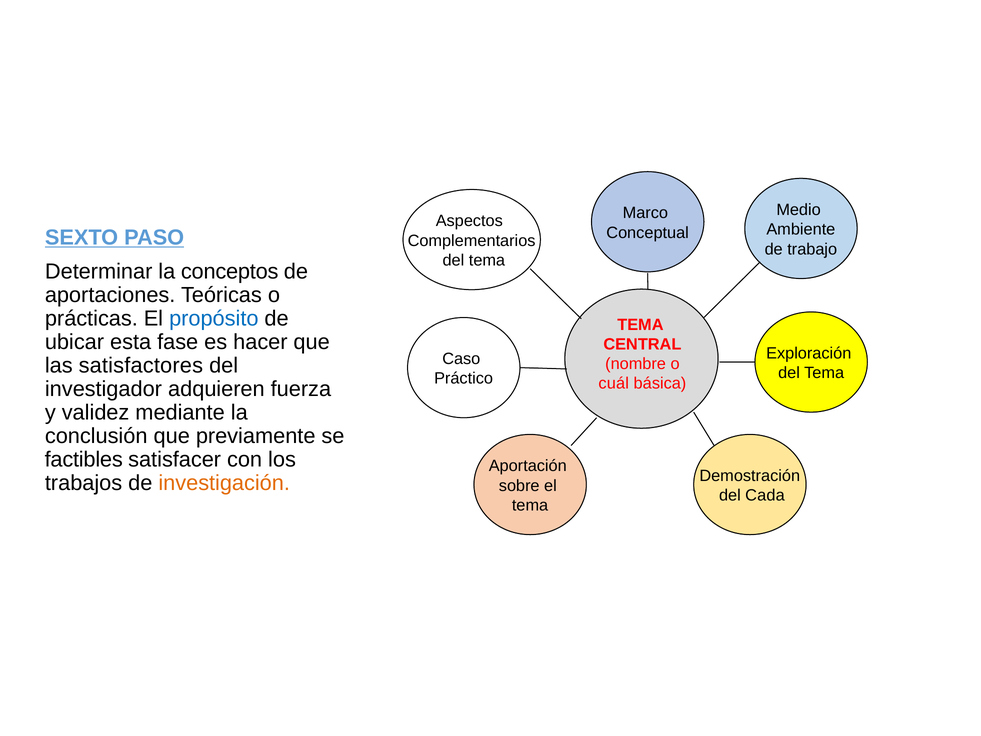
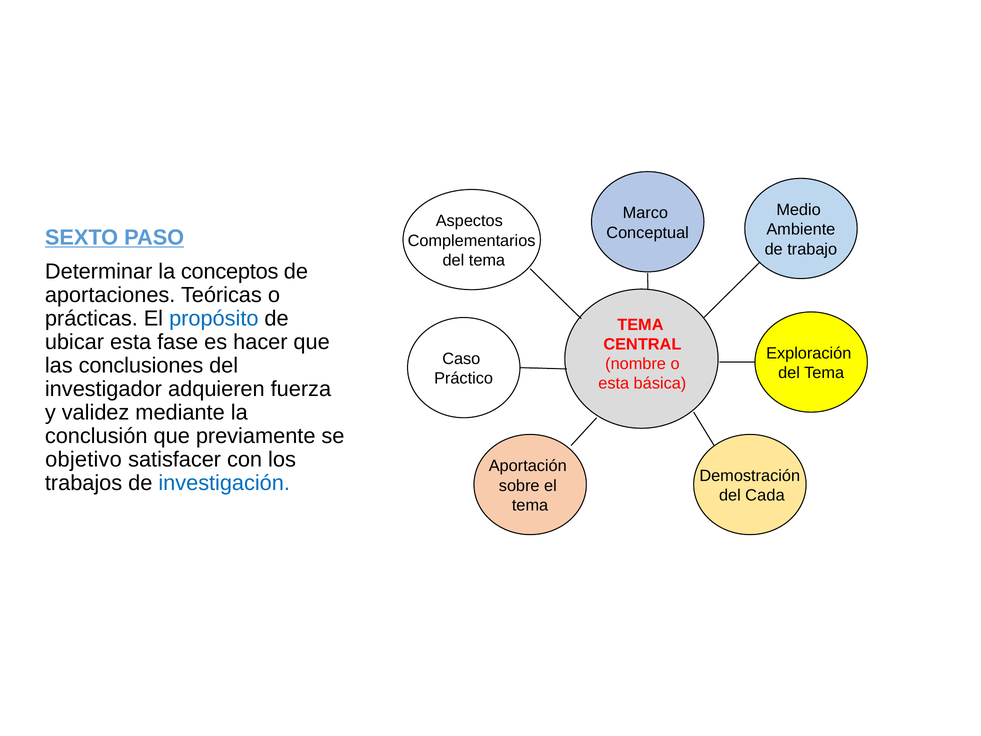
satisfactores: satisfactores -> conclusiones
cuál at (614, 383): cuál -> esta
factibles: factibles -> objetivo
investigación colour: orange -> blue
